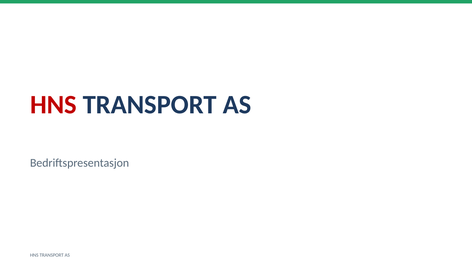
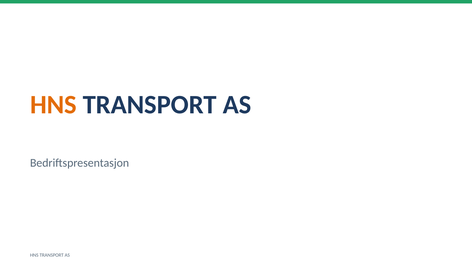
HNS at (53, 105) colour: red -> orange
